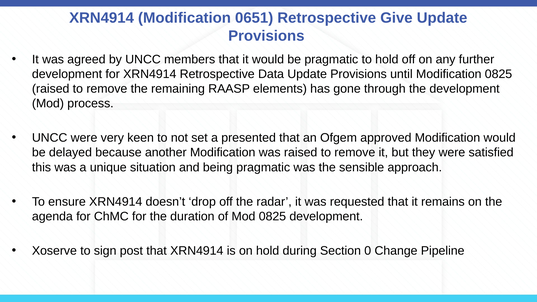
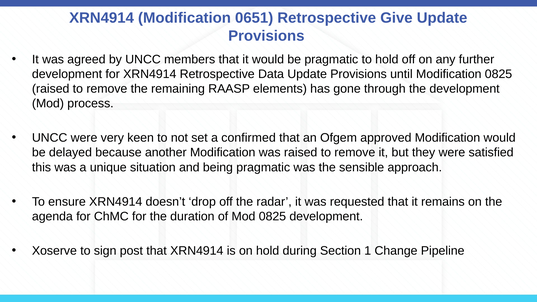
presented: presented -> confirmed
0: 0 -> 1
